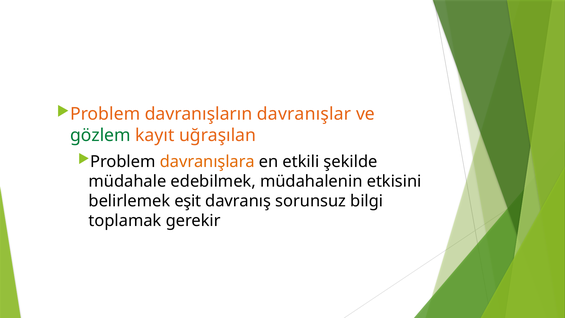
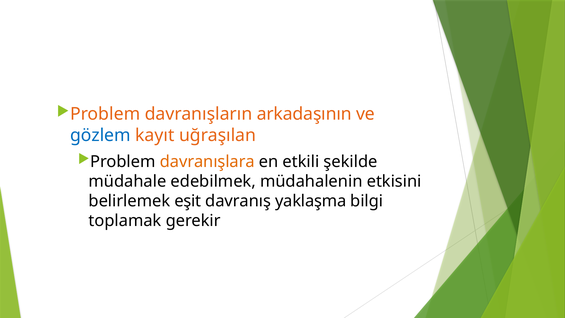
davranışlar: davranışlar -> arkadaşının
gözlem colour: green -> blue
sorunsuz: sorunsuz -> yaklaşma
